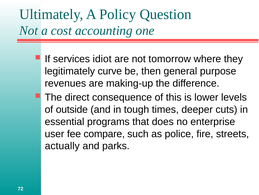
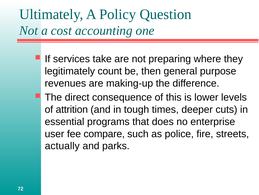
idiot: idiot -> take
tomorrow: tomorrow -> preparing
curve: curve -> count
outside: outside -> attrition
